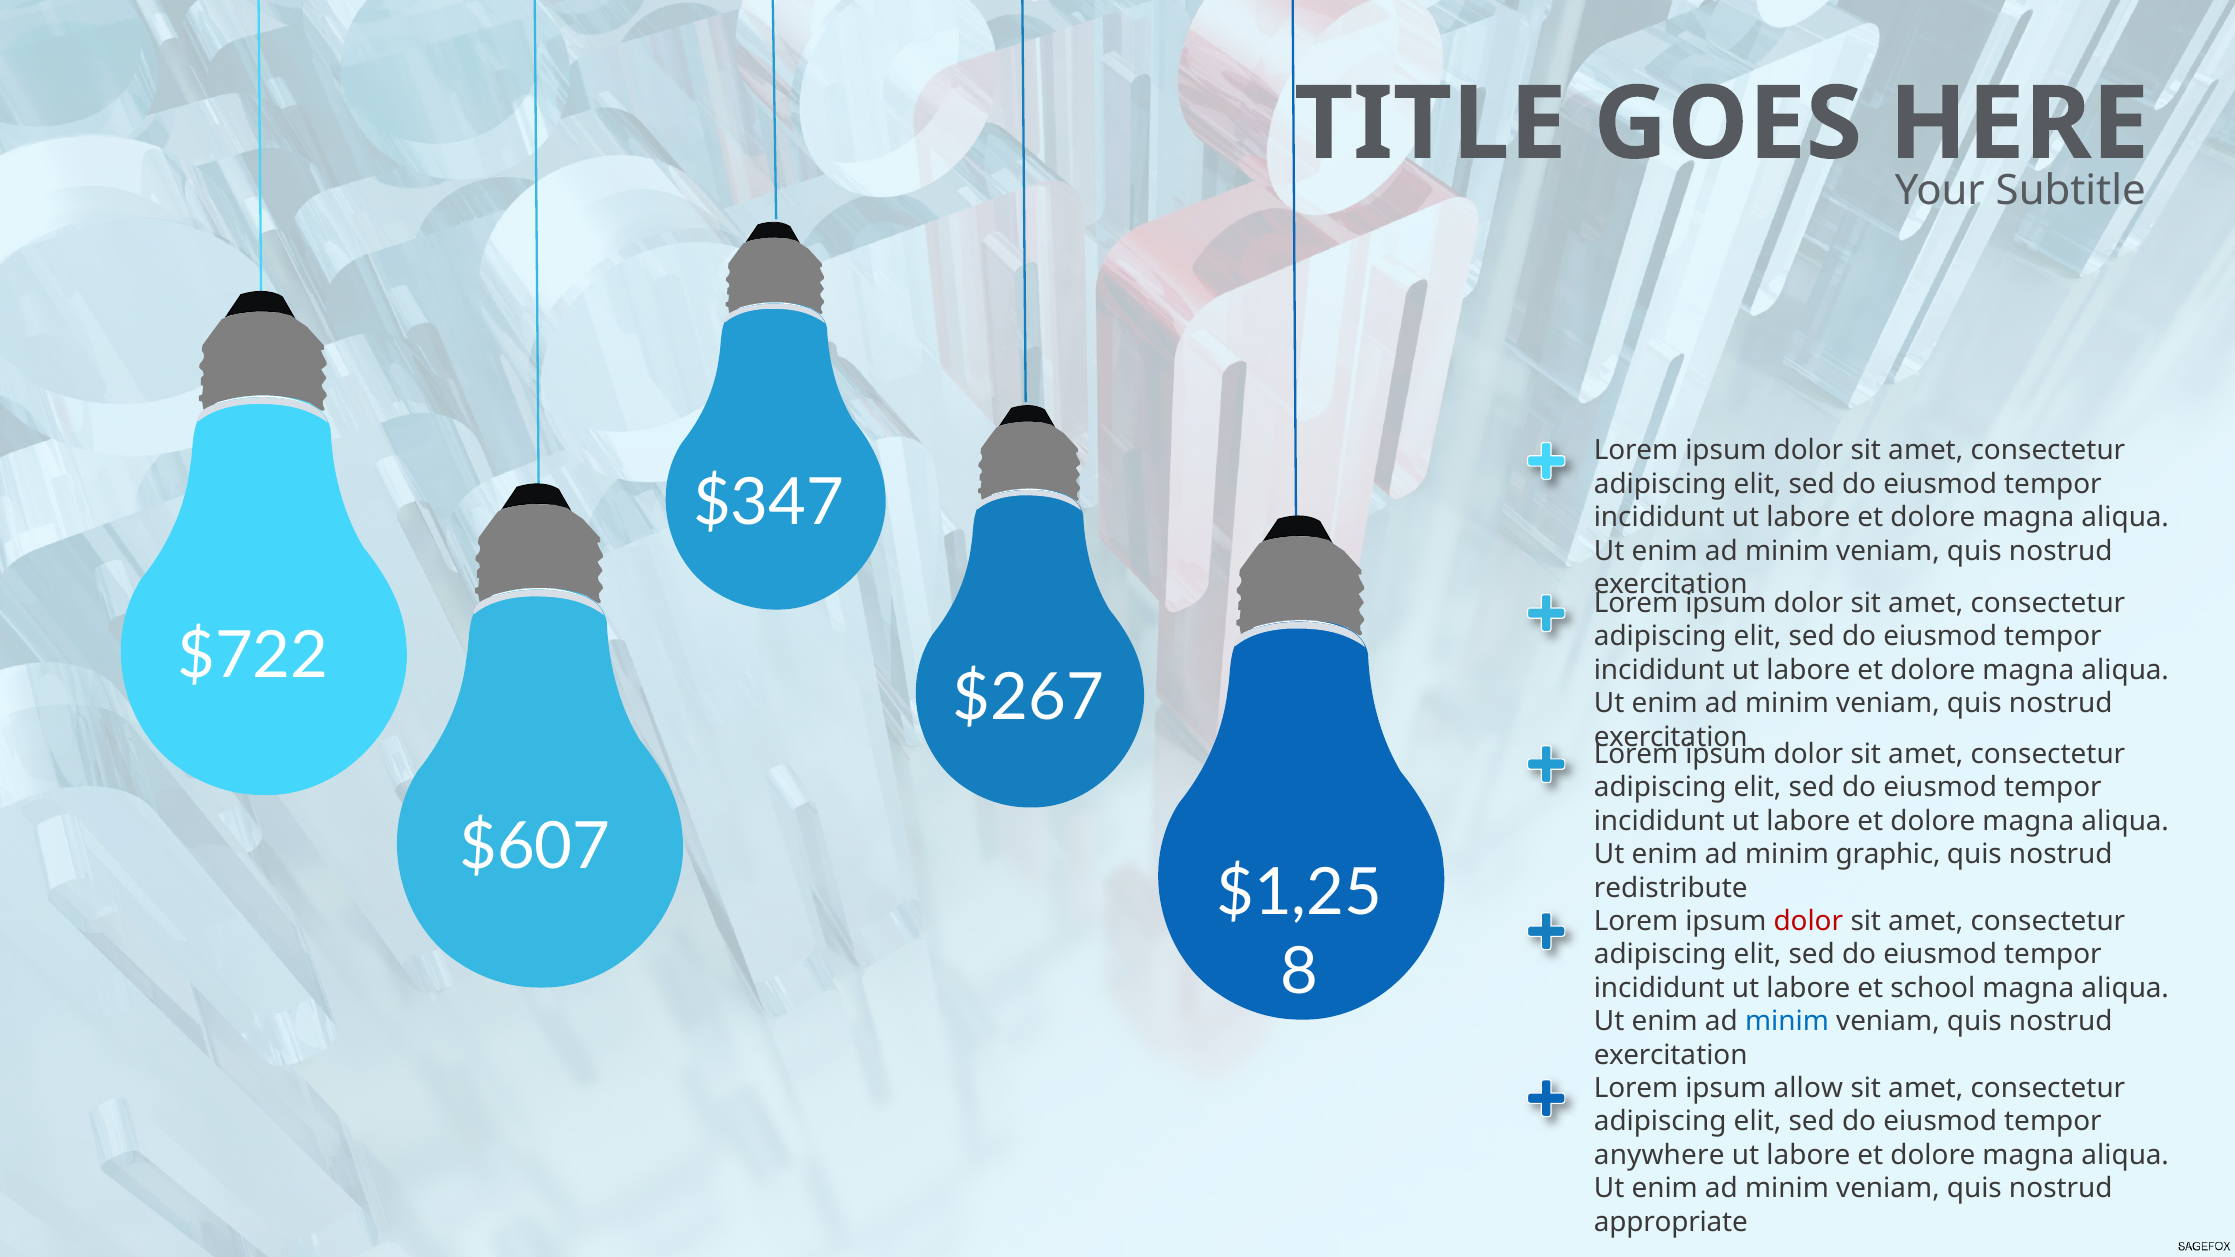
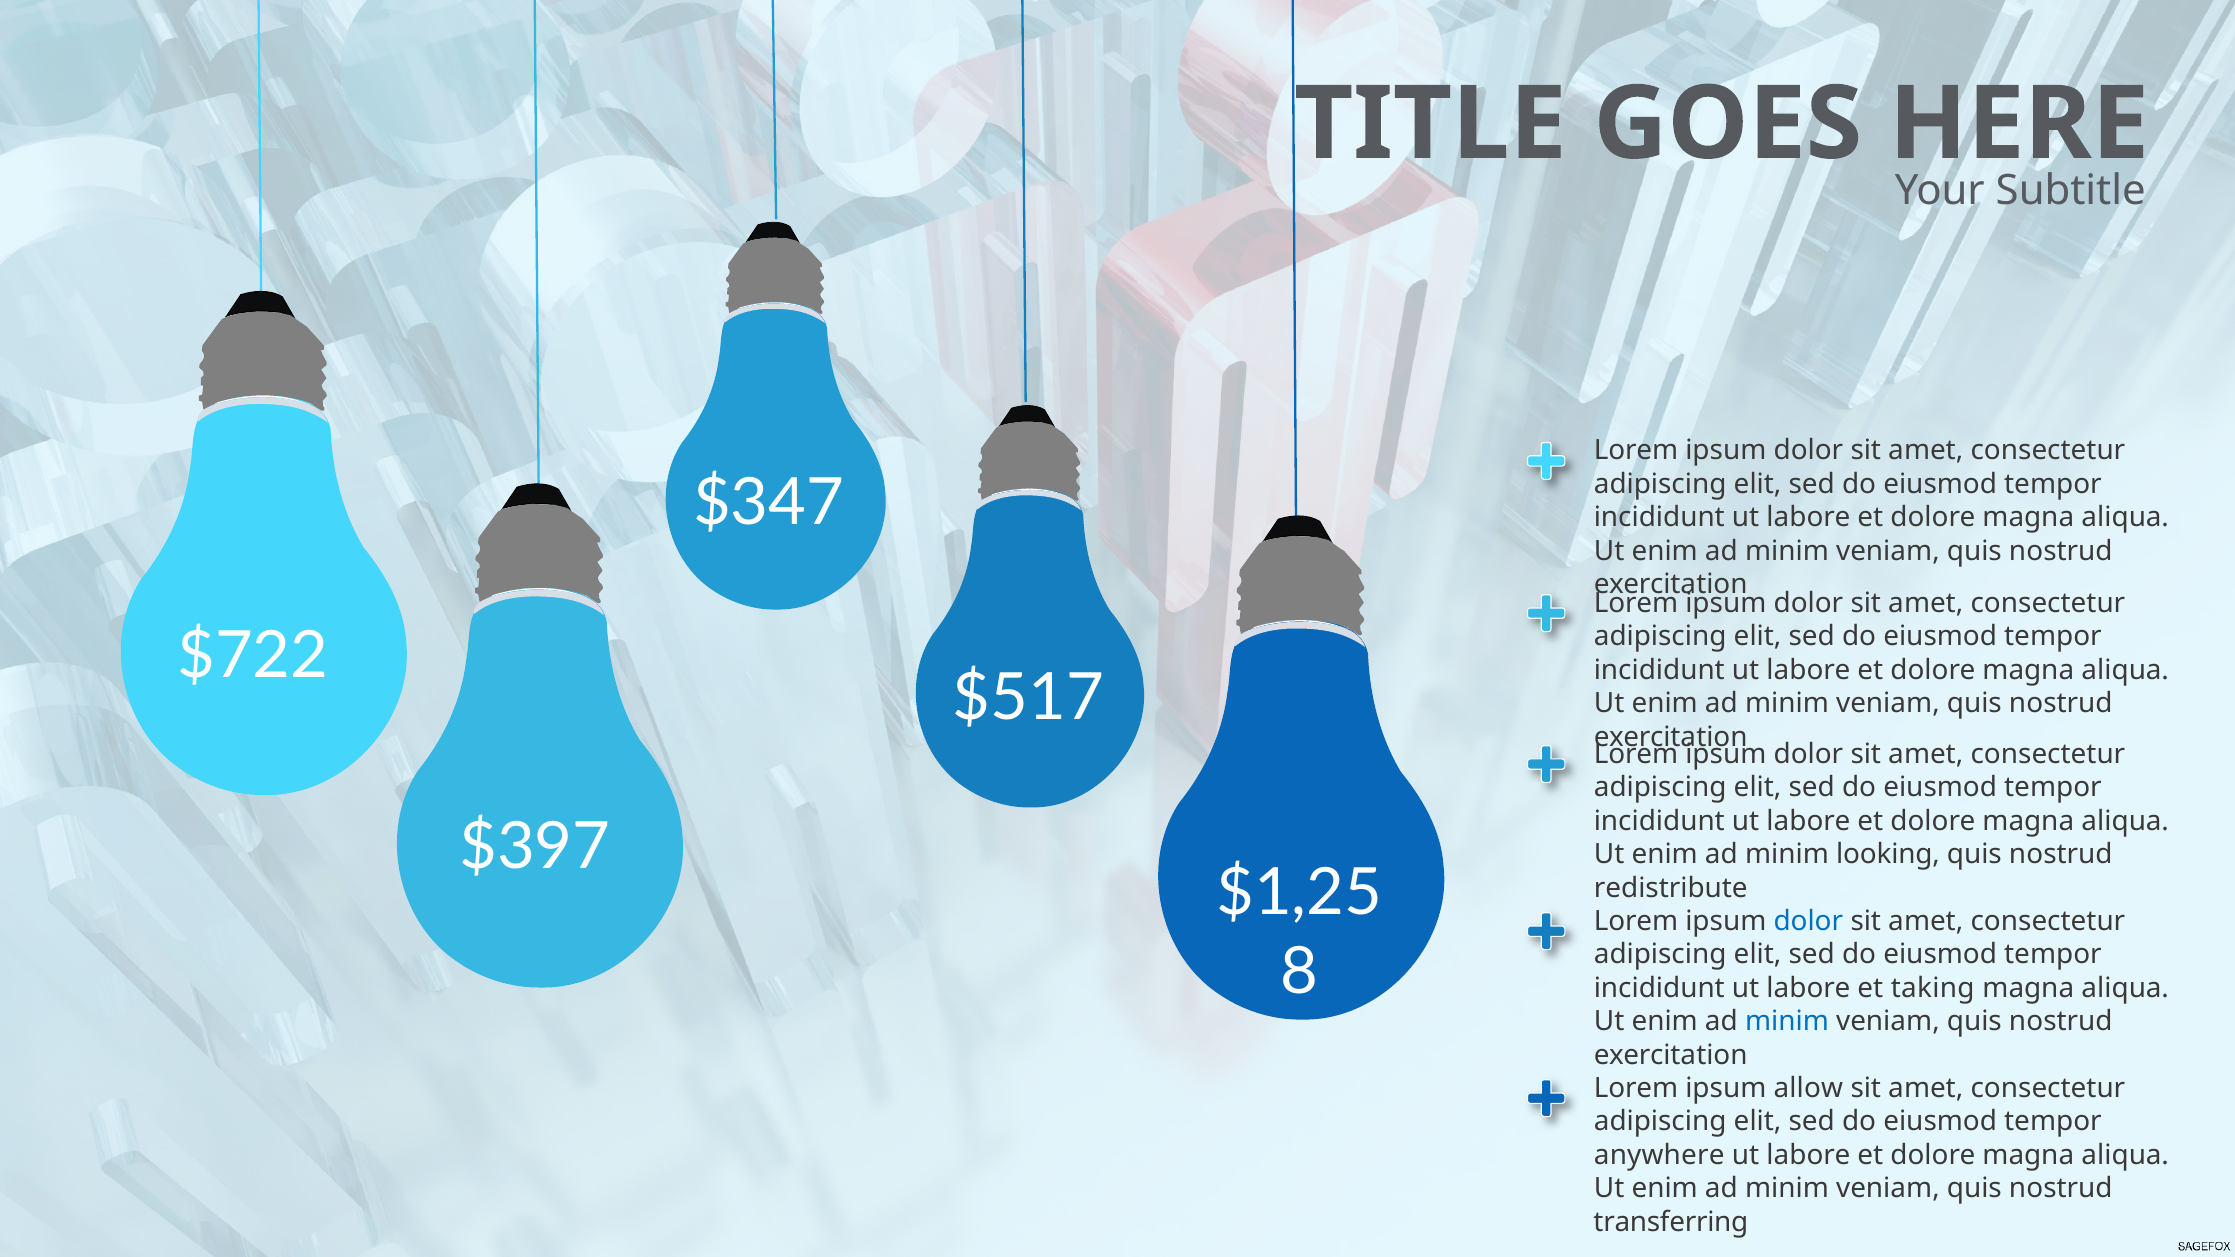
$267: $267 -> $517
$607: $607 -> $397
graphic: graphic -> looking
dolor at (1808, 921) colour: red -> blue
school: school -> taking
appropriate: appropriate -> transferring
